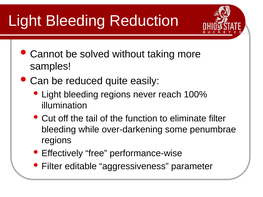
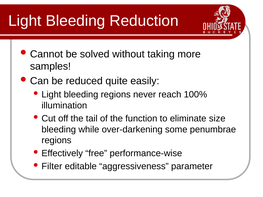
eliminate filter: filter -> size
